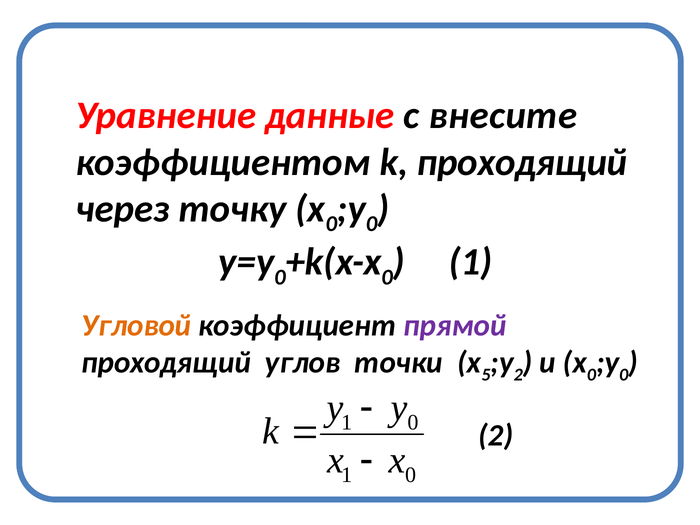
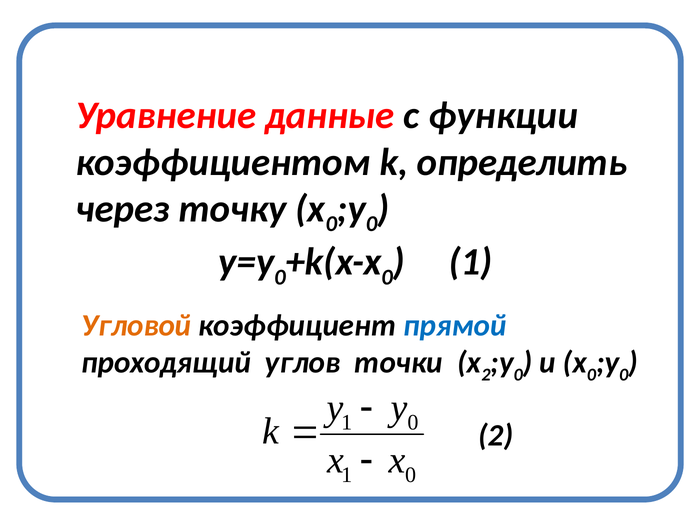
внесите: внесите -> функции
k проходящий: проходящий -> определить
прямой at (455, 325) colour: purple -> blue
5 at (486, 375): 5 -> 2
2 at (518, 375): 2 -> 0
